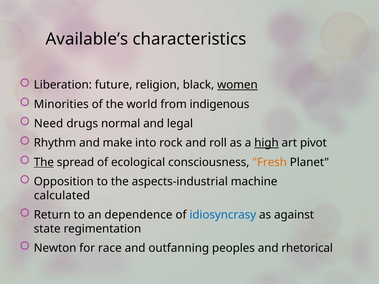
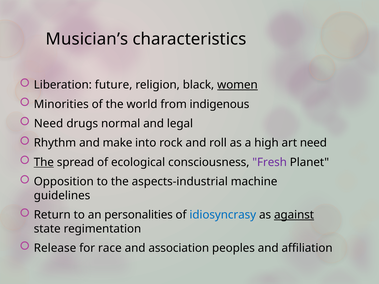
Available’s: Available’s -> Musician’s
high underline: present -> none
art pivot: pivot -> need
Fresh colour: orange -> purple
calculated: calculated -> guidelines
dependence: dependence -> personalities
against underline: none -> present
Newton: Newton -> Release
outfanning: outfanning -> association
rhetorical: rhetorical -> affiliation
